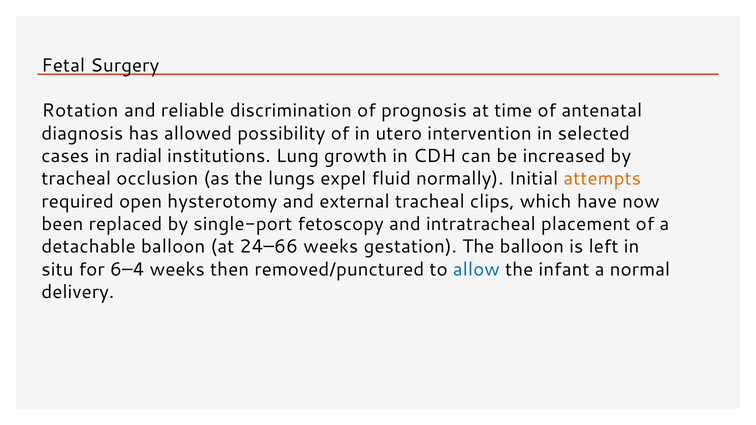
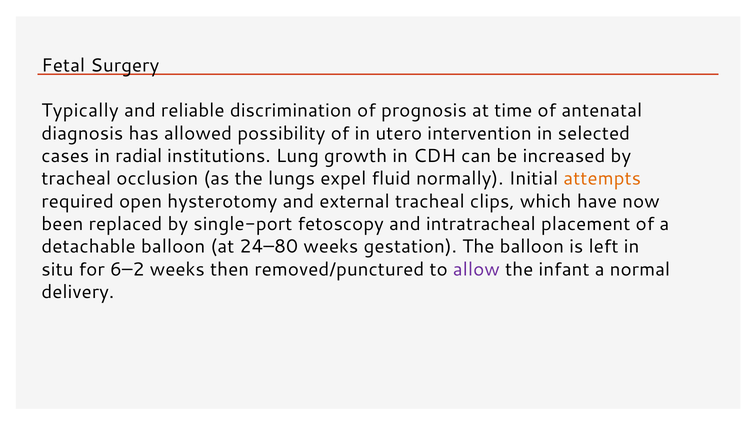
Rotation: Rotation -> Typically
24–66: 24–66 -> 24–80
6–4: 6–4 -> 6–2
allow colour: blue -> purple
